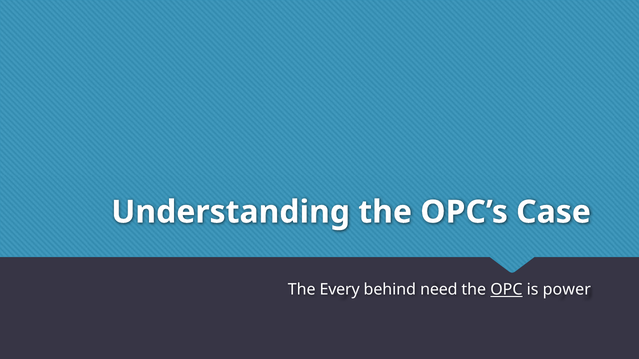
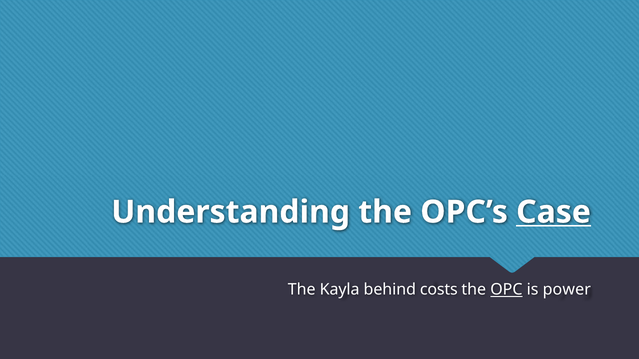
Case underline: none -> present
Every: Every -> Kayla
need: need -> costs
